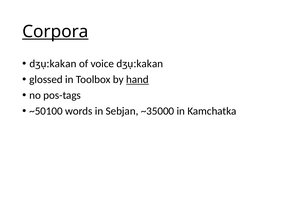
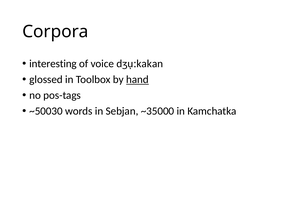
Corpora underline: present -> none
dʒụːkakan at (53, 64): dʒụːkakan -> interesting
~50100: ~50100 -> ~50030
